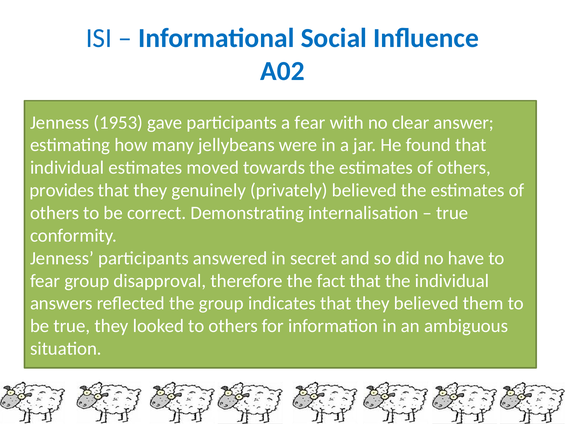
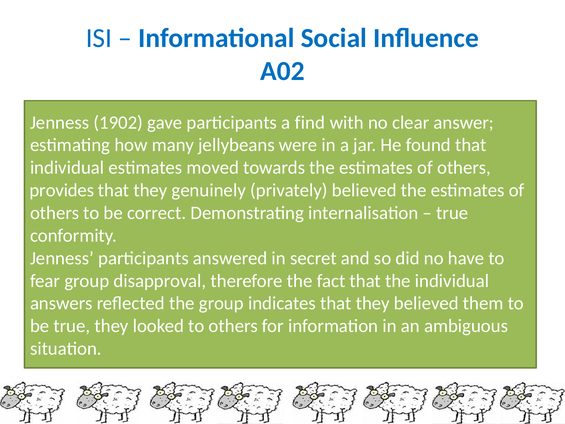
1953: 1953 -> 1902
a fear: fear -> find
